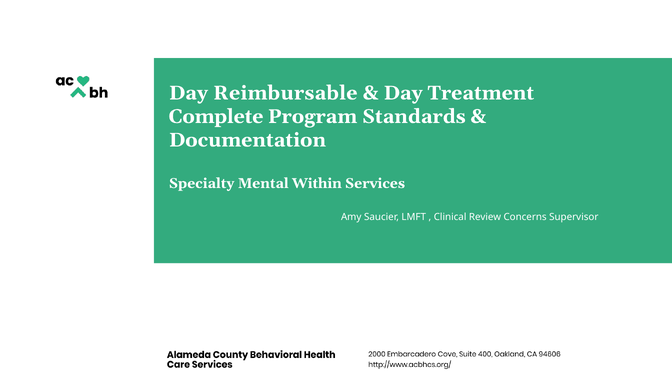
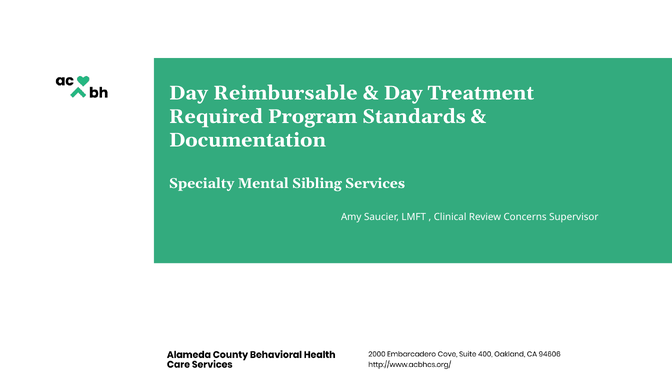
Complete: Complete -> Required
Within: Within -> Sibling
